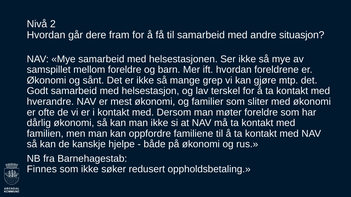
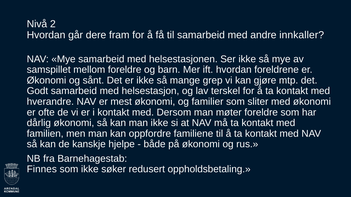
situasjon: situasjon -> innkaller
